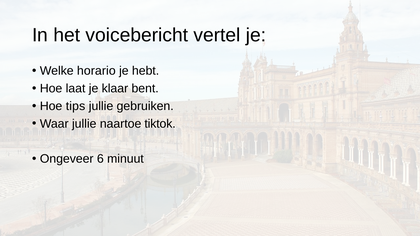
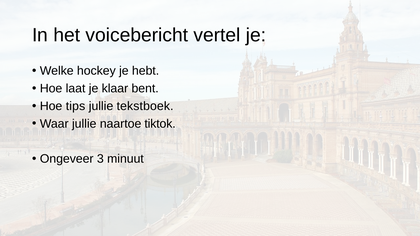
horario: horario -> hockey
gebruiken: gebruiken -> tekstboek
6: 6 -> 3
